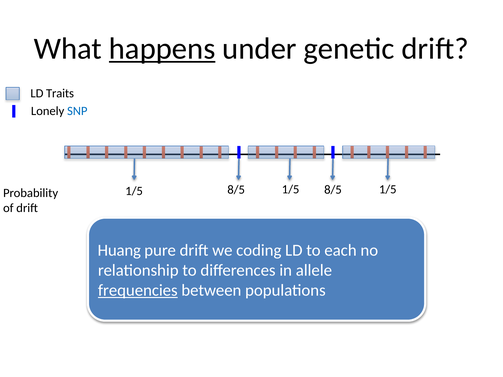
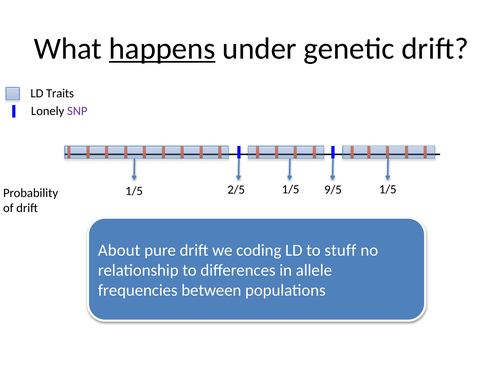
SNP colour: blue -> purple
8/5 at (236, 190): 8/5 -> 2/5
8/5 at (333, 190): 8/5 -> 9/5
Huang: Huang -> About
each: each -> stuff
frequencies underline: present -> none
